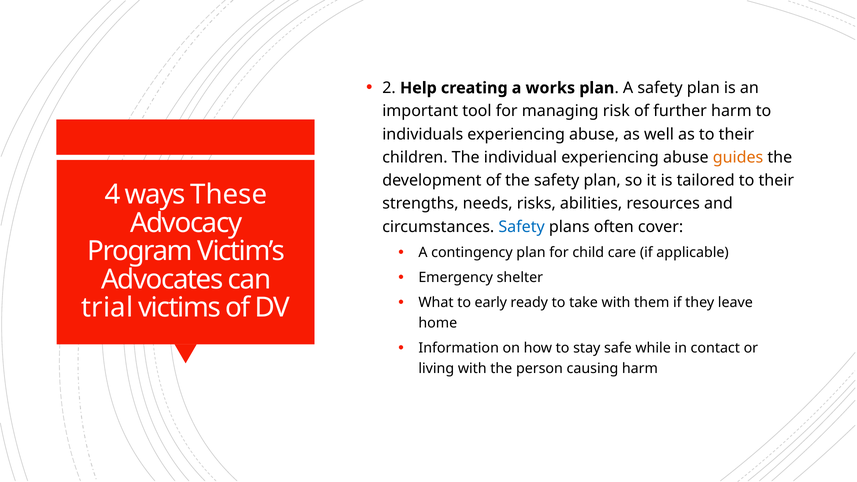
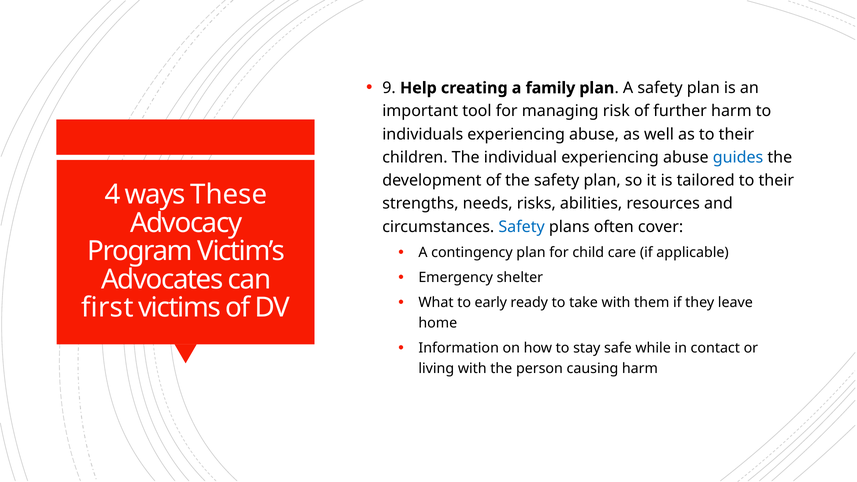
2: 2 -> 9
works: works -> family
guides colour: orange -> blue
trial: trial -> first
